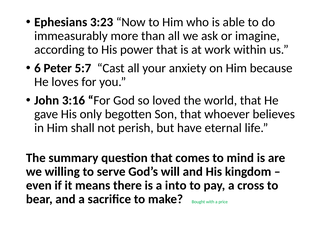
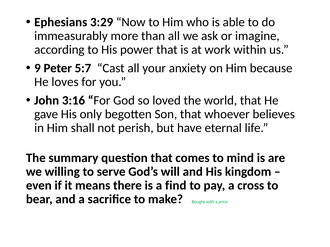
3:23: 3:23 -> 3:29
6: 6 -> 9
into: into -> find
